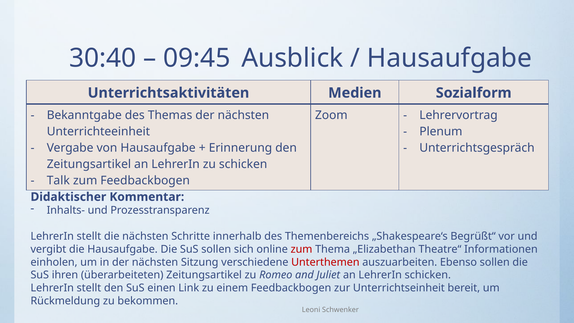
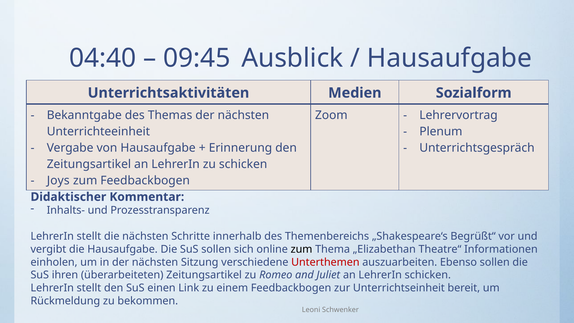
30:40: 30:40 -> 04:40
Talk: Talk -> Joys
zum at (302, 249) colour: red -> black
